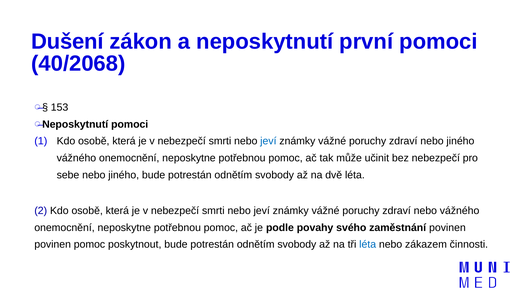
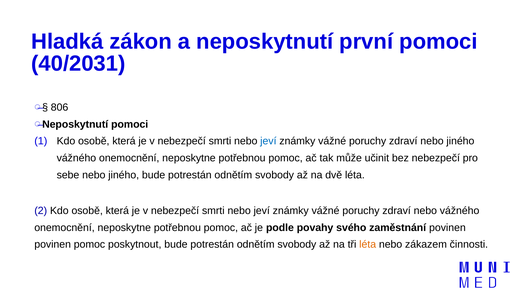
Dušení: Dušení -> Hladká
40/2068: 40/2068 -> 40/2031
153: 153 -> 806
léta at (368, 245) colour: blue -> orange
